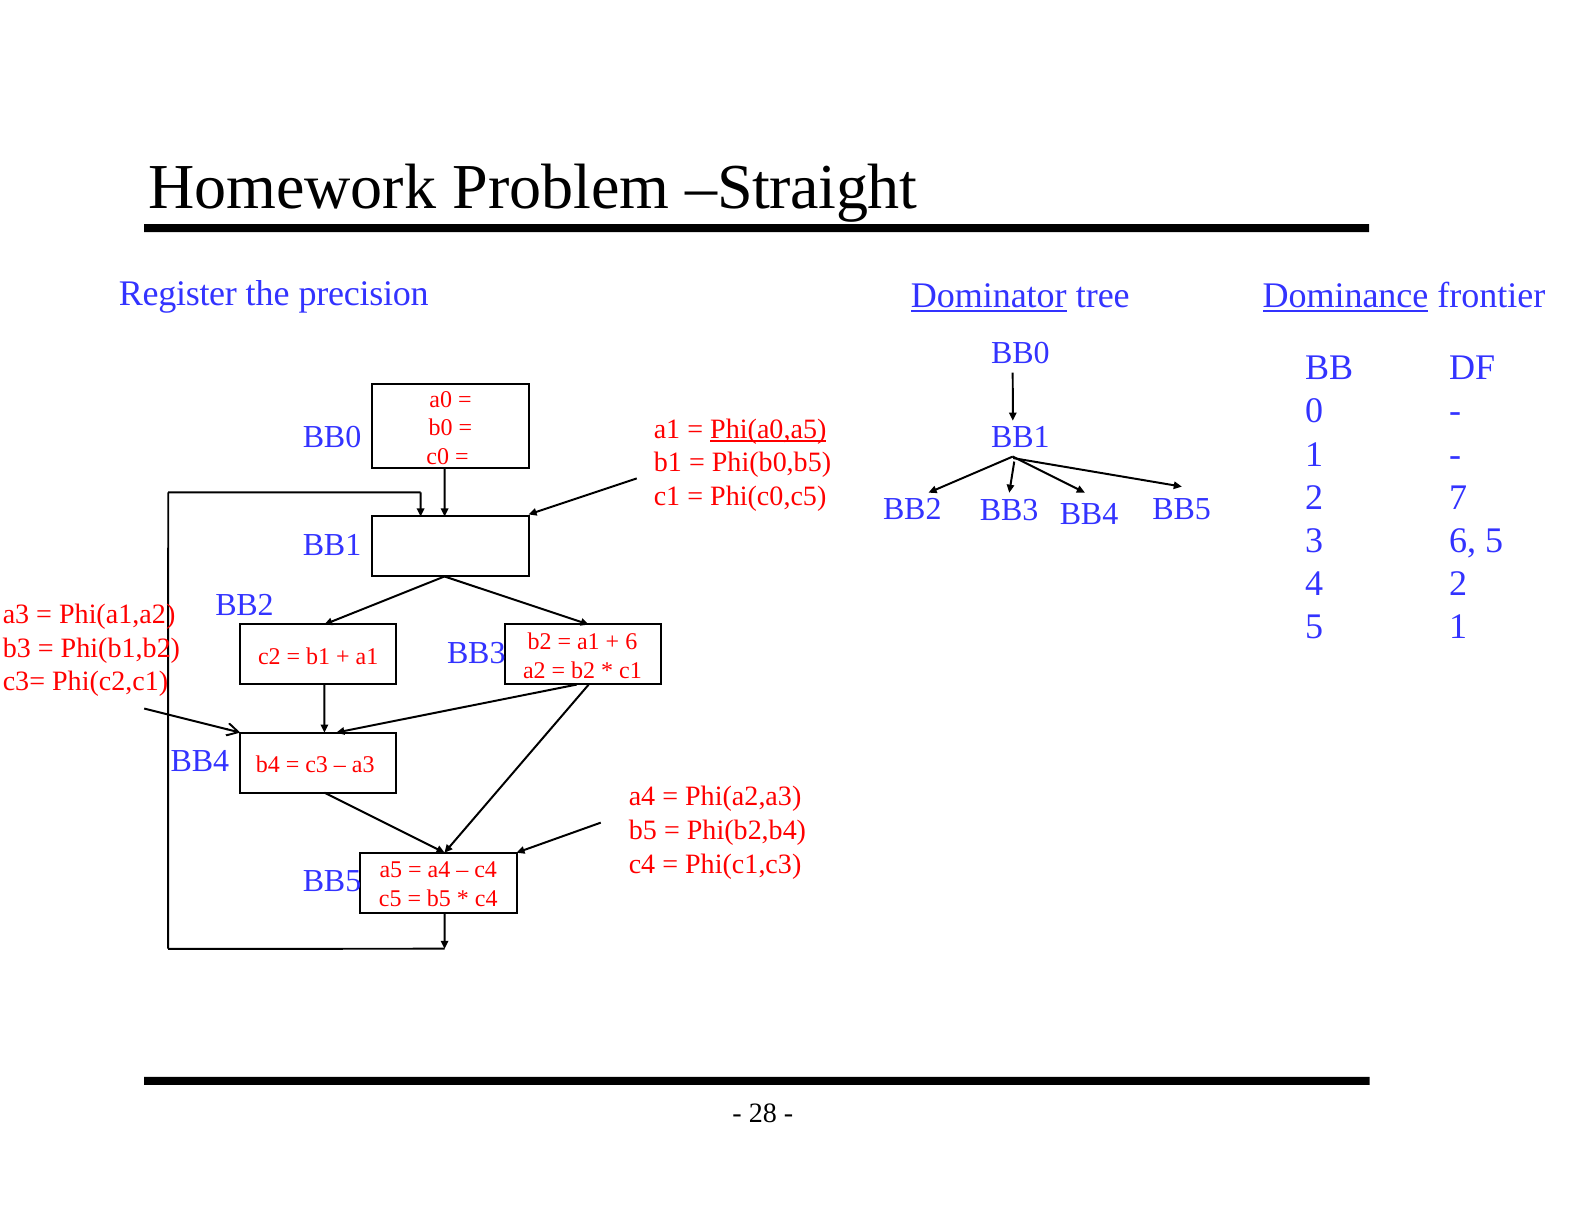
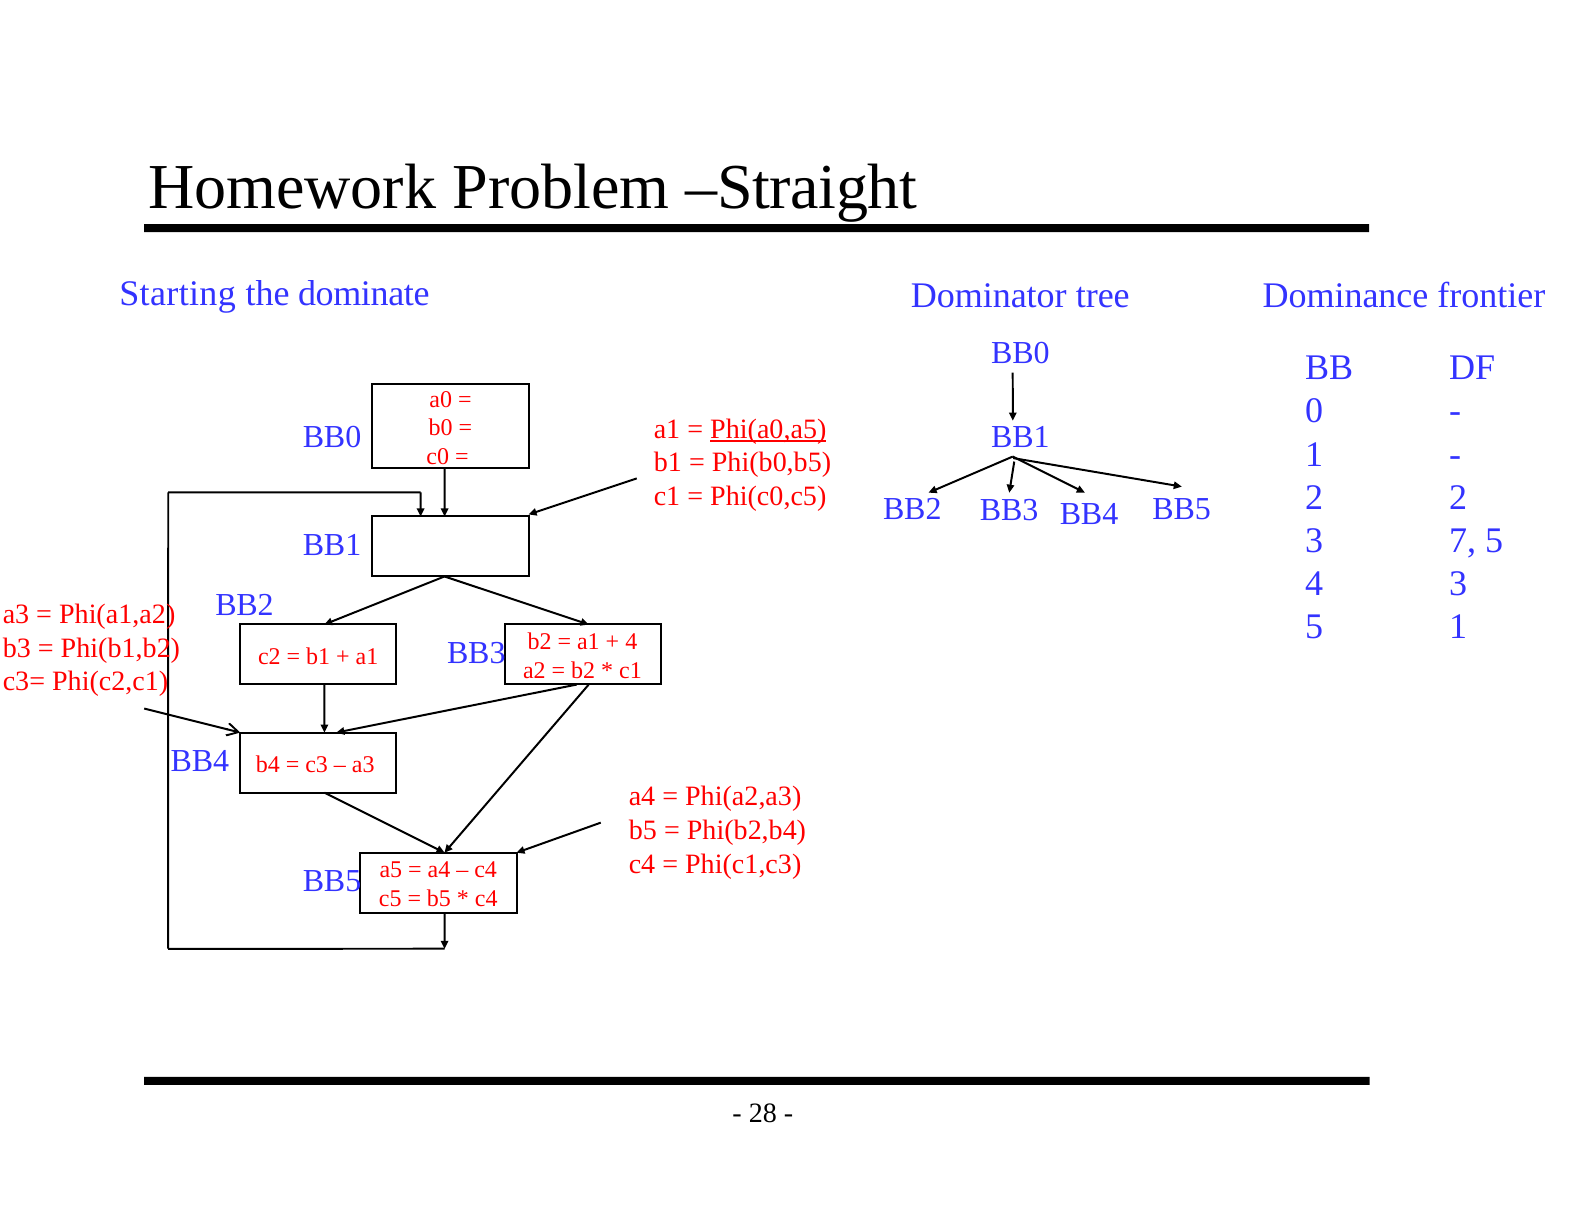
Register: Register -> Starting
precision: precision -> dominate
Dominator underline: present -> none
Dominance underline: present -> none
2 7: 7 -> 2
3 6: 6 -> 7
4 2: 2 -> 3
6 at (631, 642): 6 -> 4
